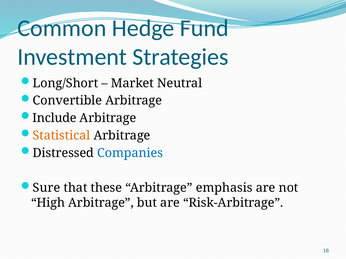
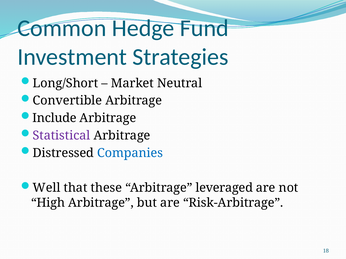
Statistical colour: orange -> purple
Sure: Sure -> Well
emphasis: emphasis -> leveraged
